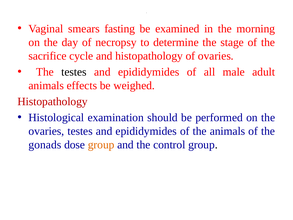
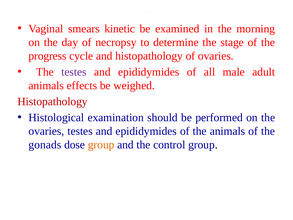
fasting: fasting -> kinetic
sacrifice: sacrifice -> progress
testes at (74, 72) colour: black -> purple
